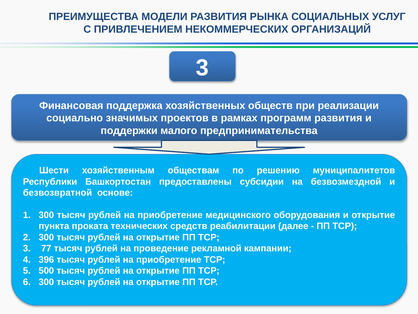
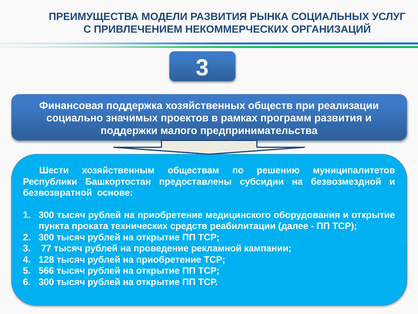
396: 396 -> 128
500: 500 -> 566
